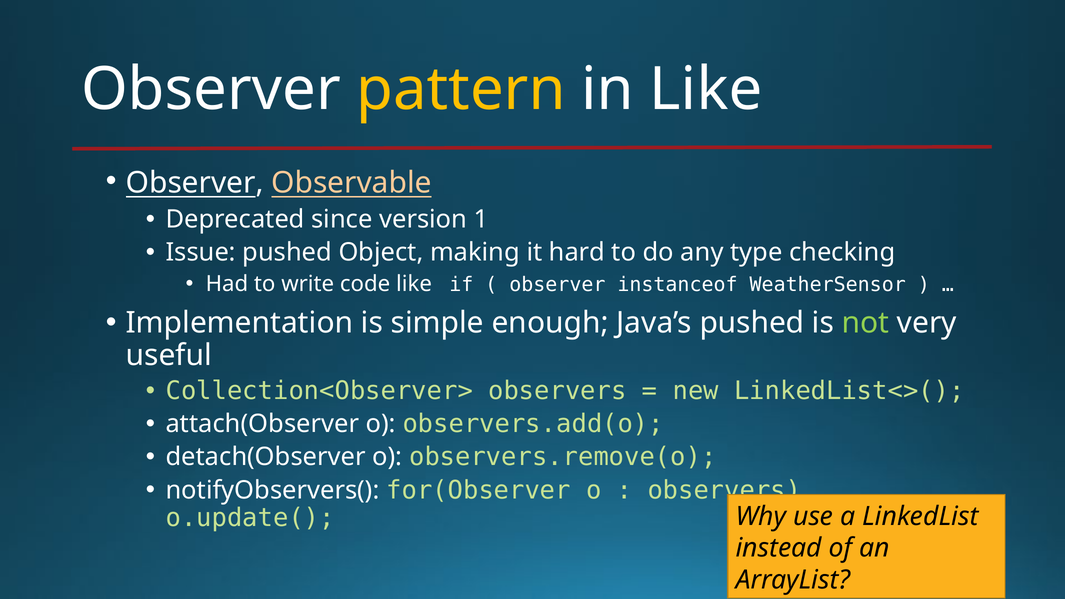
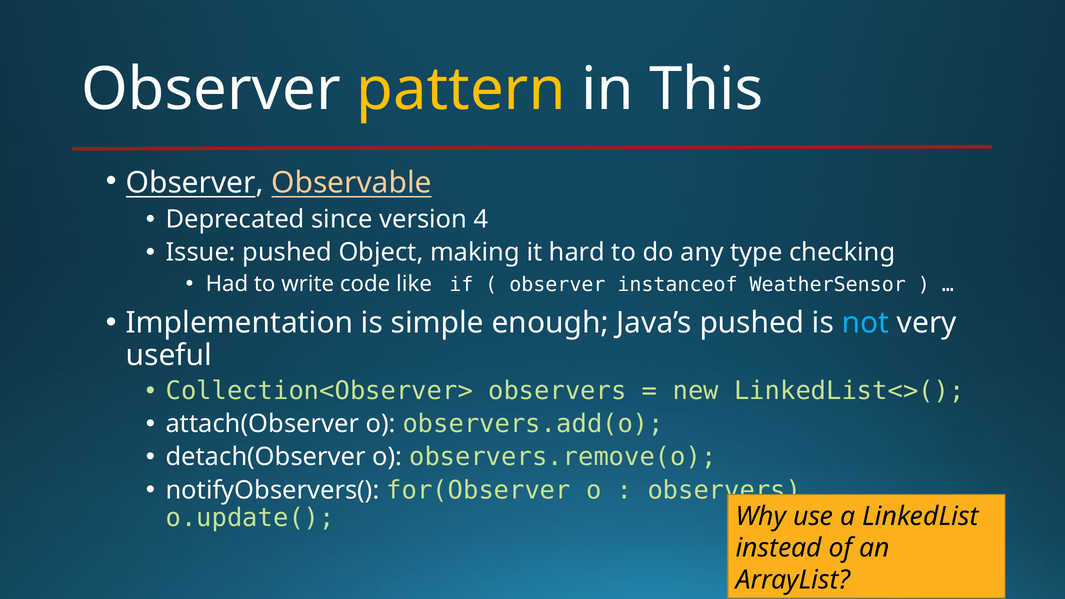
in Like: Like -> This
1: 1 -> 4
not colour: light green -> light blue
